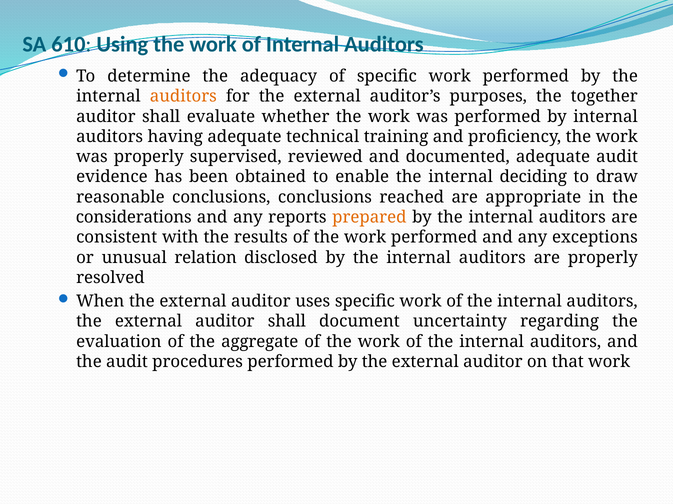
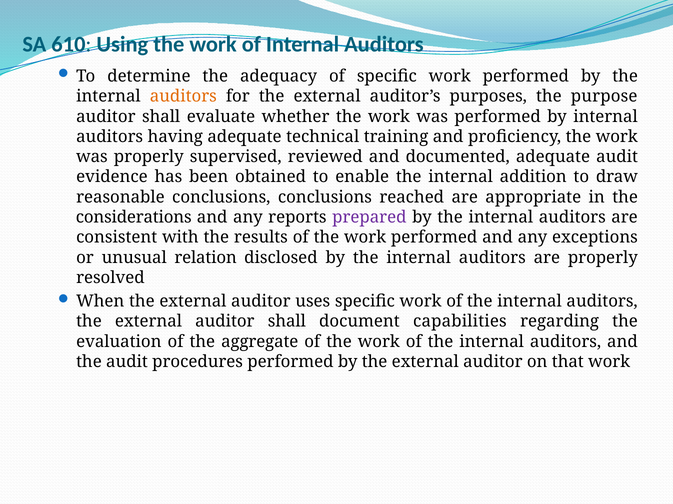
together: together -> purpose
deciding: deciding -> addition
prepared colour: orange -> purple
uncertainty: uncertainty -> capabilities
